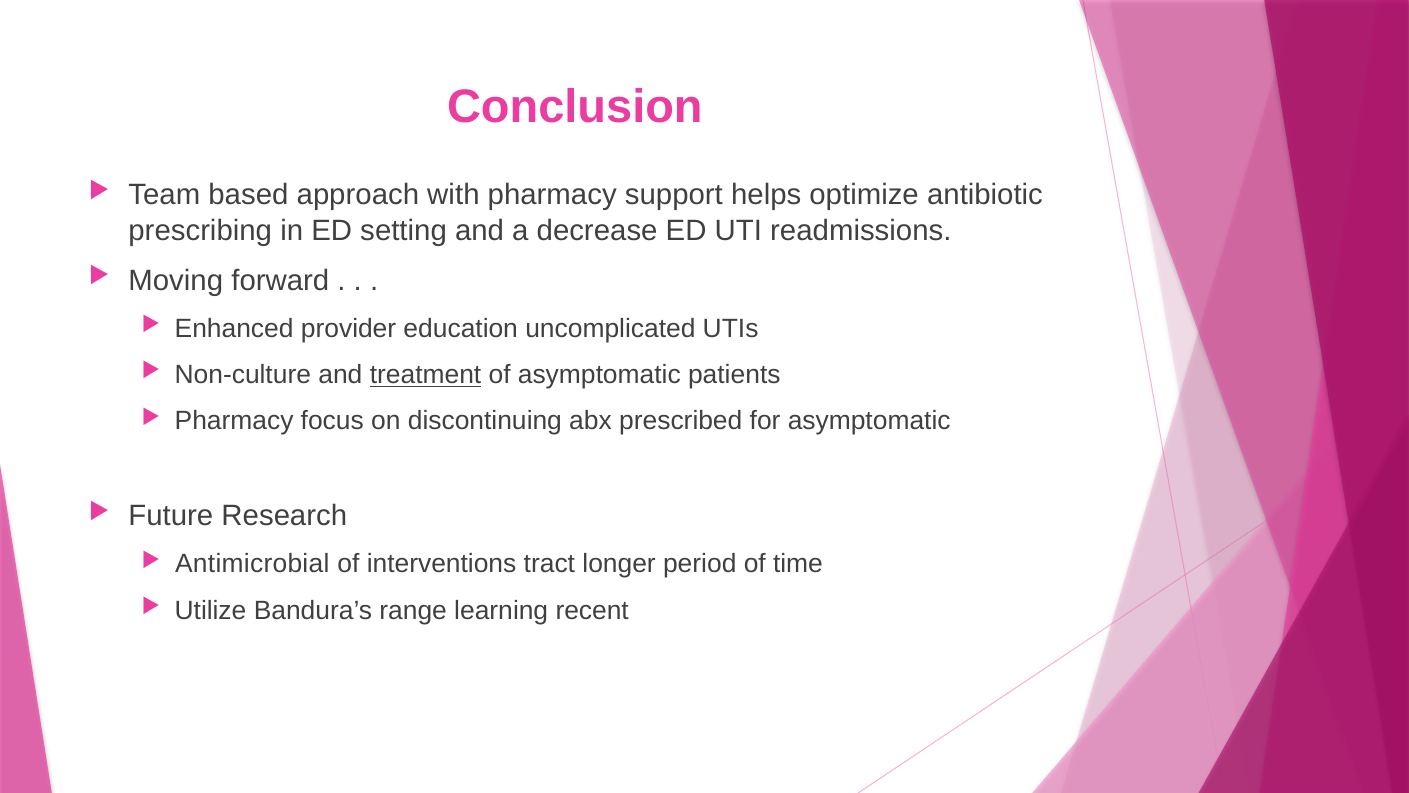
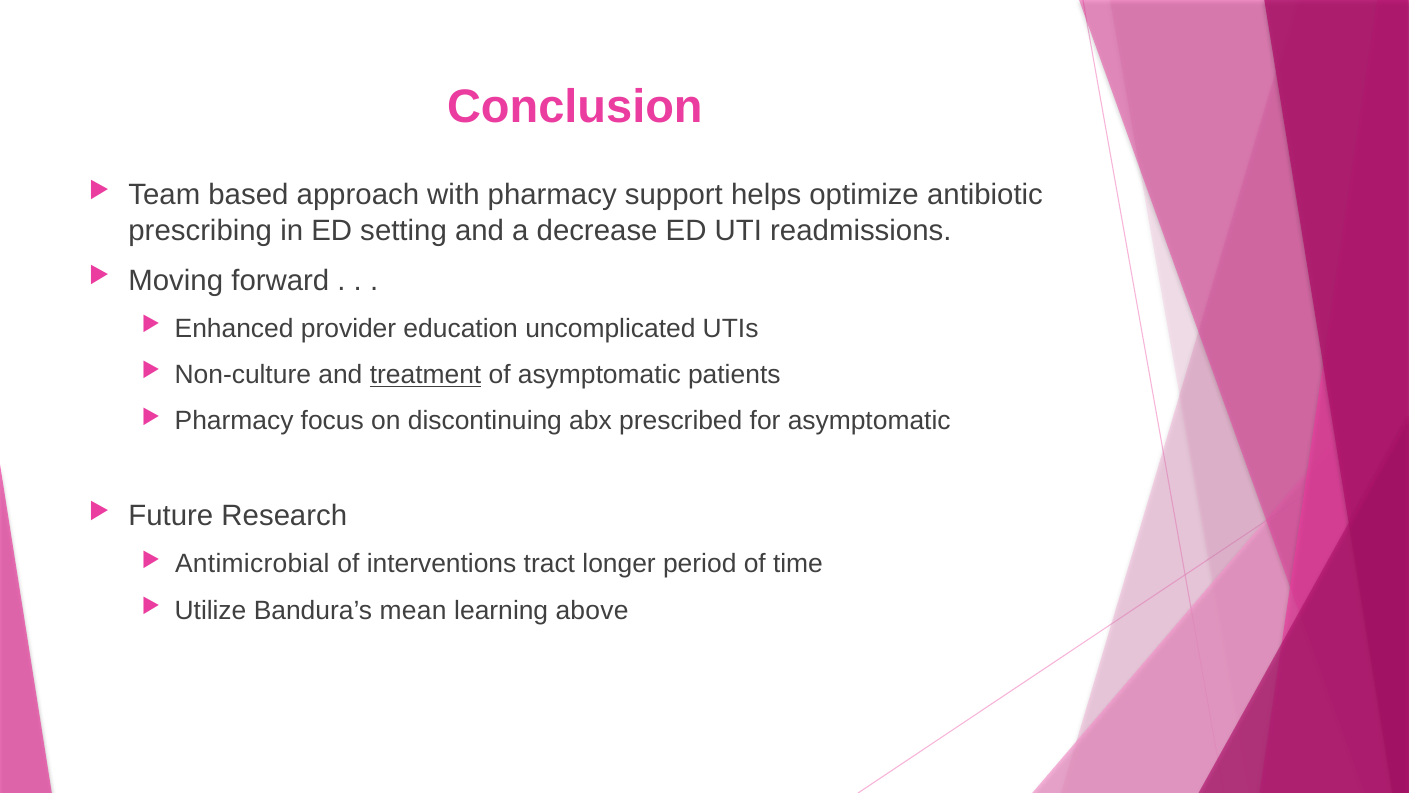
range: range -> mean
recent: recent -> above
